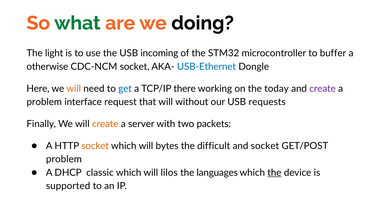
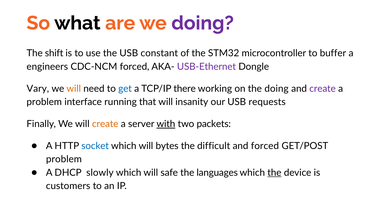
what colour: green -> black
doing at (203, 23) colour: black -> purple
light: light -> shift
incoming: incoming -> constant
otherwise: otherwise -> engineers
CDC-NCM socket: socket -> forced
USB-Ethernet colour: blue -> purple
Here: Here -> Vary
the today: today -> doing
request: request -> running
without: without -> insanity
with underline: none -> present
socket at (95, 146) colour: orange -> blue
and socket: socket -> forced
classic: classic -> slowly
lilos: lilos -> safe
supported: supported -> customers
